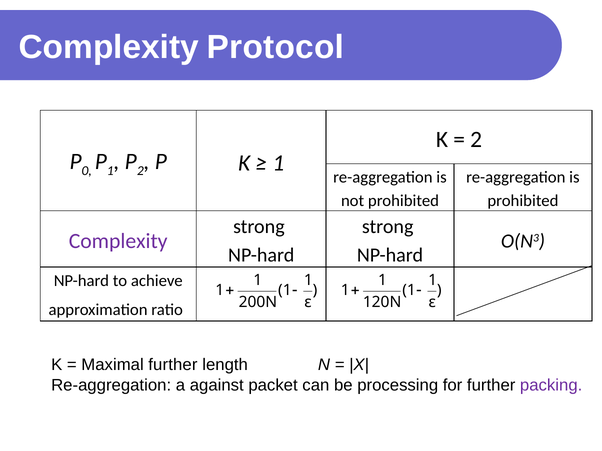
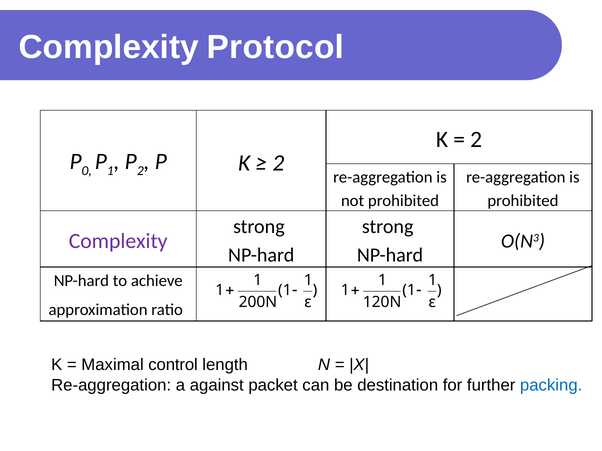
1 at (278, 163): 1 -> 2
Maximal further: further -> control
processing: processing -> destination
packing colour: purple -> blue
